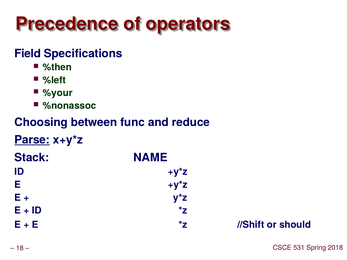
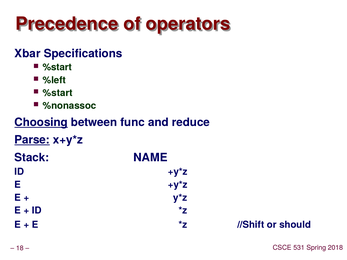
Field: Field -> Xbar
%then at (57, 67): %then -> %start
%your at (58, 93): %your -> %start
Choosing underline: none -> present
